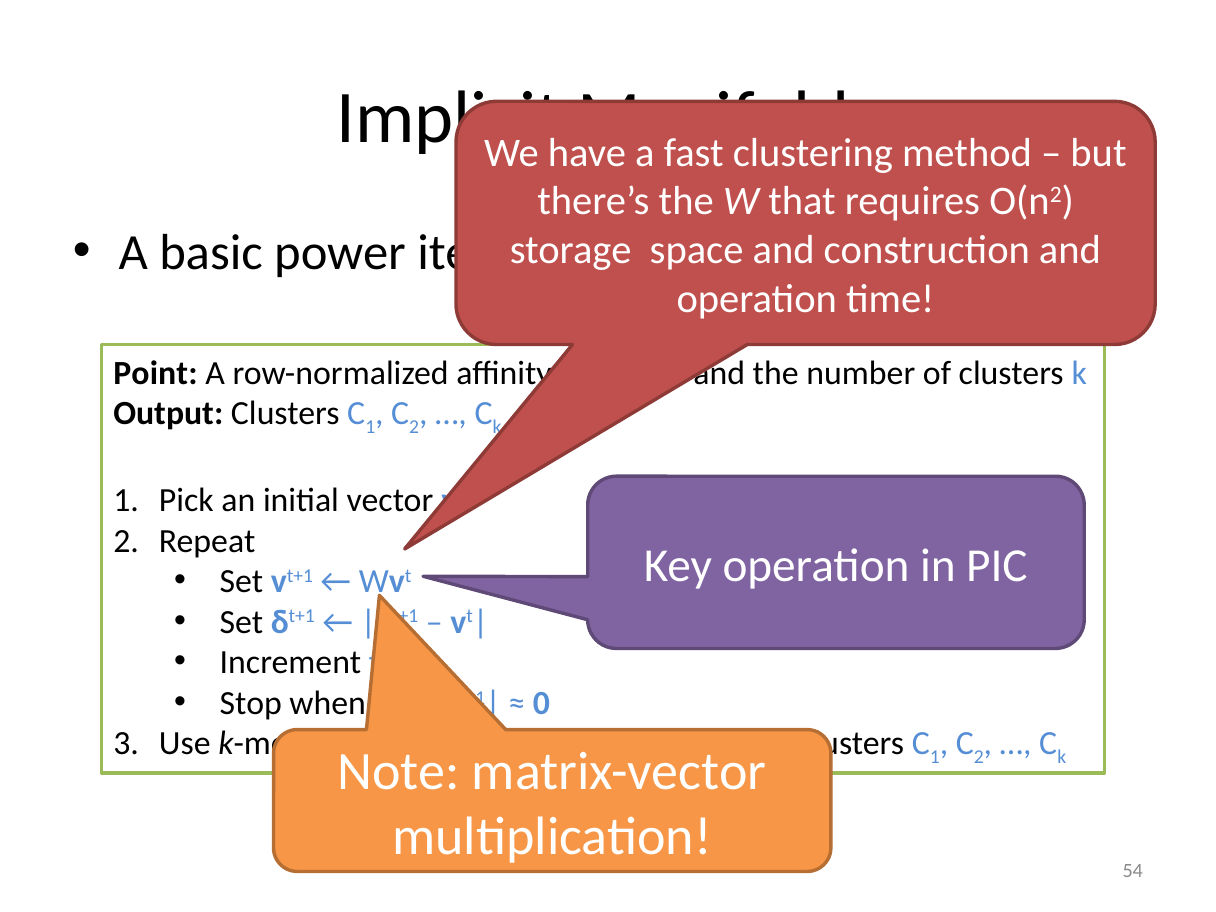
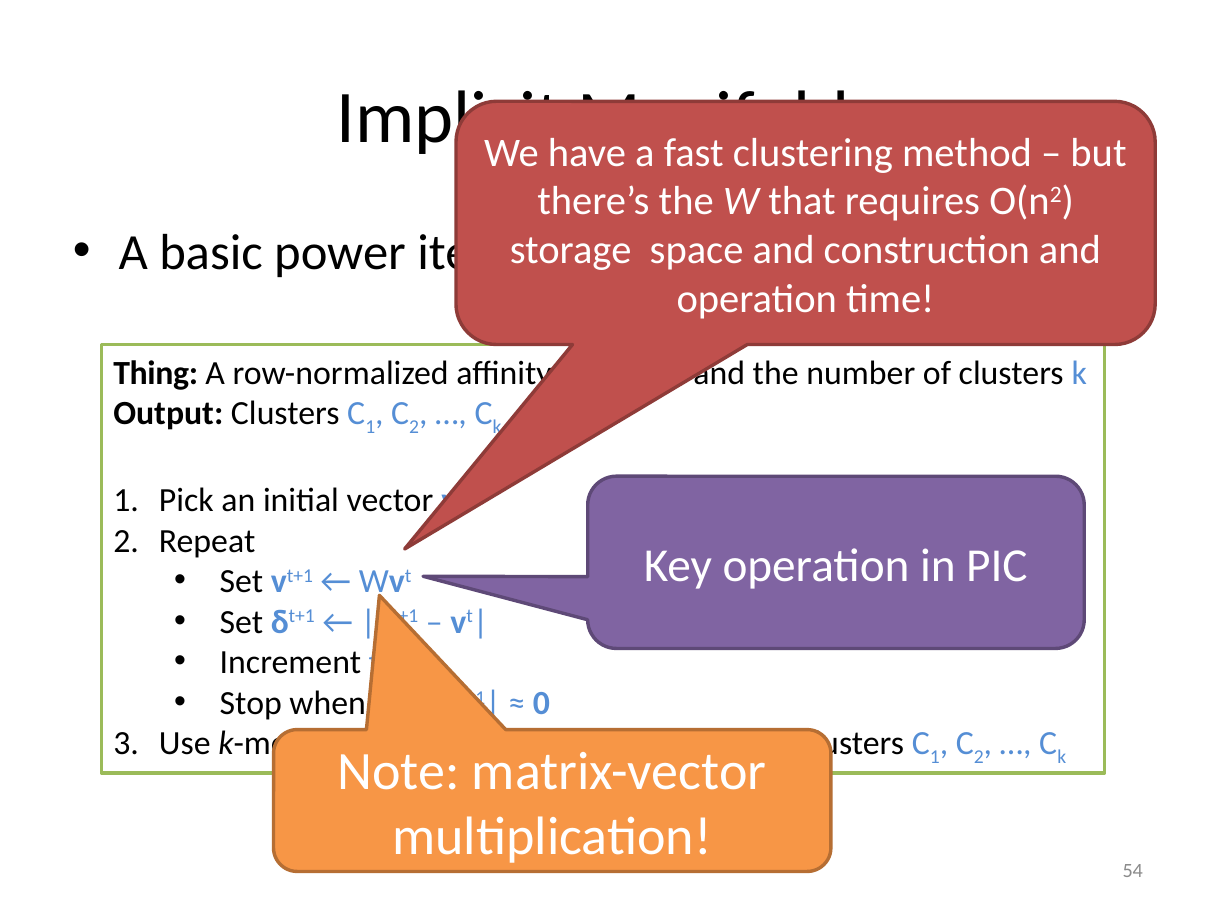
Point: Point -> Thing
